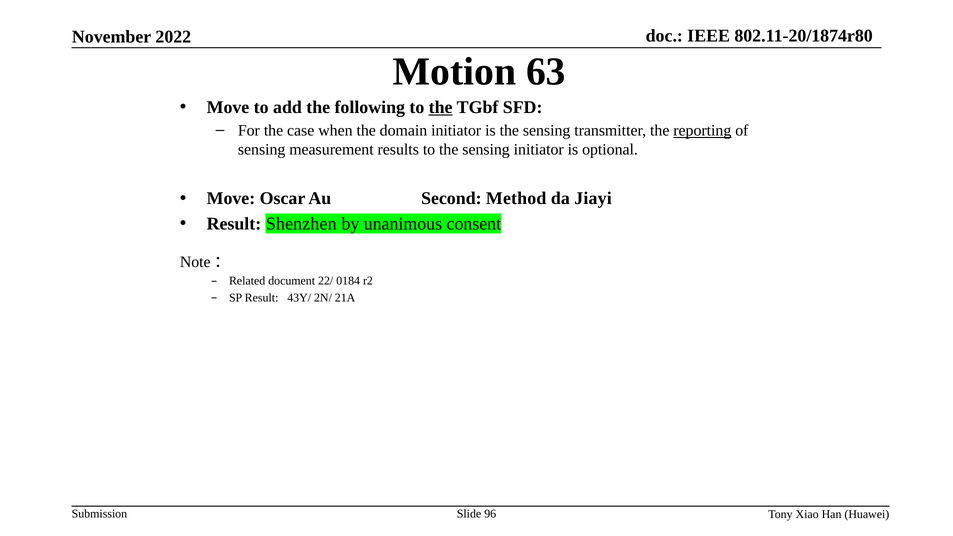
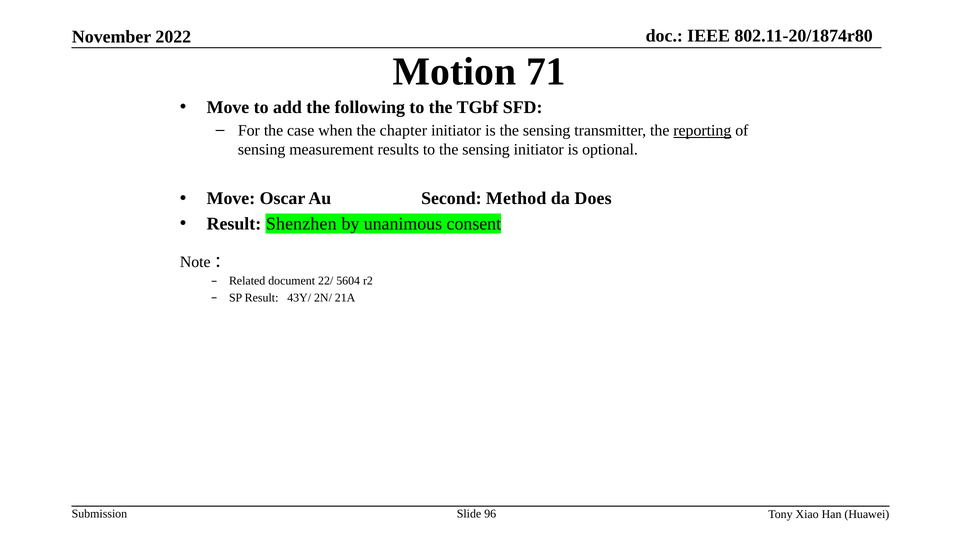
63: 63 -> 71
the at (441, 107) underline: present -> none
domain: domain -> chapter
Jiayi: Jiayi -> Does
0184: 0184 -> 5604
